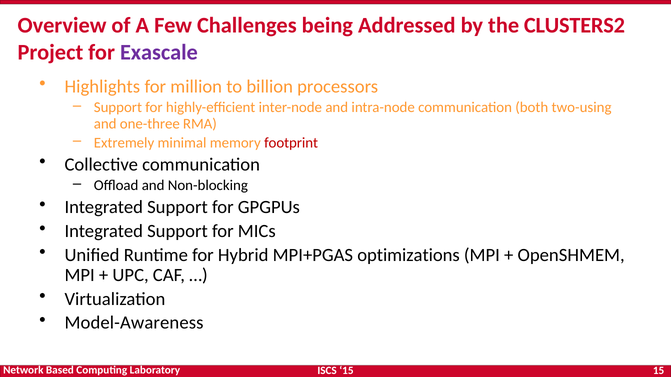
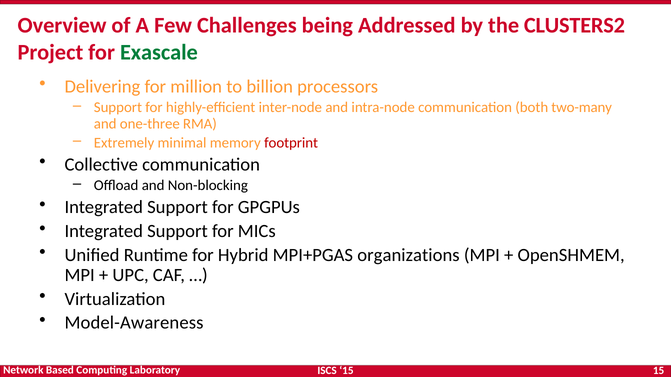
Exascale colour: purple -> green
Highlights: Highlights -> Delivering
two-using: two-using -> two-many
optimizations: optimizations -> organizations
